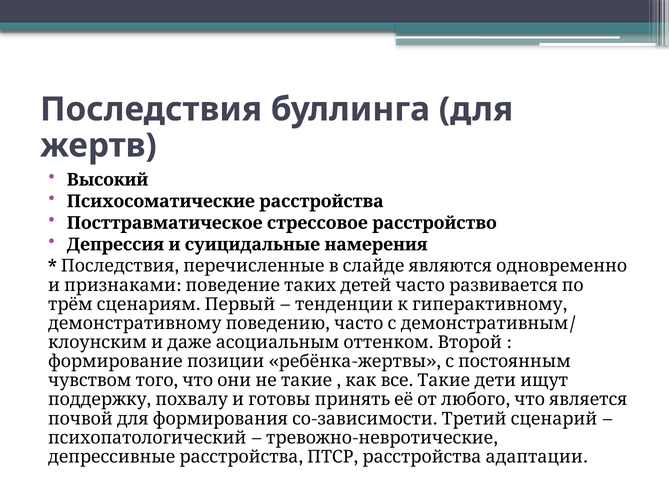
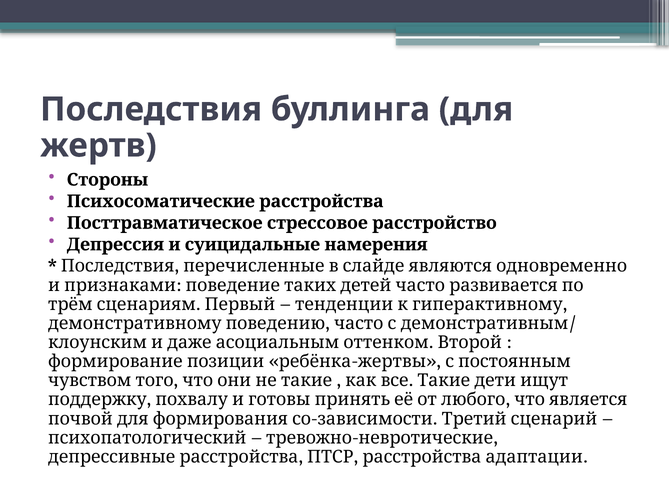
Высокий: Высокий -> Стороны
